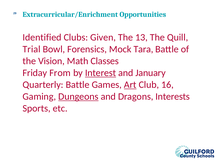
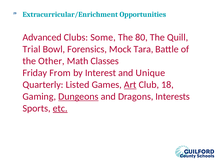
Identified: Identified -> Advanced
Given: Given -> Some
13: 13 -> 80
Vision: Vision -> Other
Interest underline: present -> none
January: January -> Unique
Quarterly Battle: Battle -> Listed
16: 16 -> 18
etc underline: none -> present
